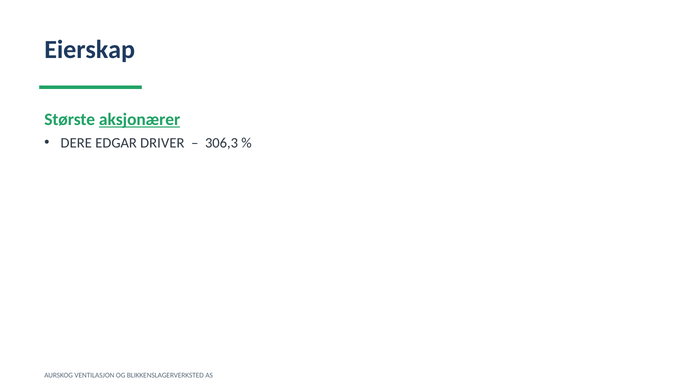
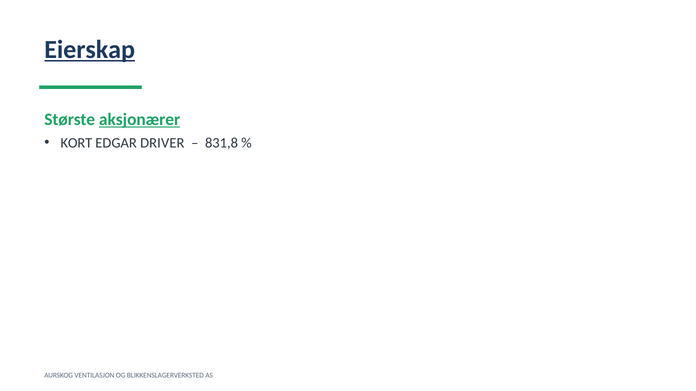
Eierskap underline: none -> present
DERE: DERE -> KORT
306,3: 306,3 -> 831,8
